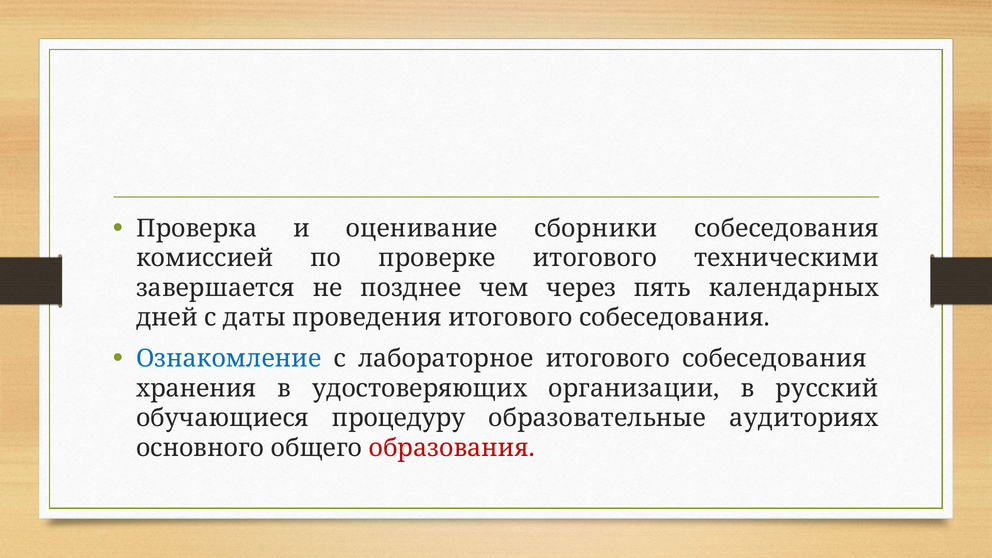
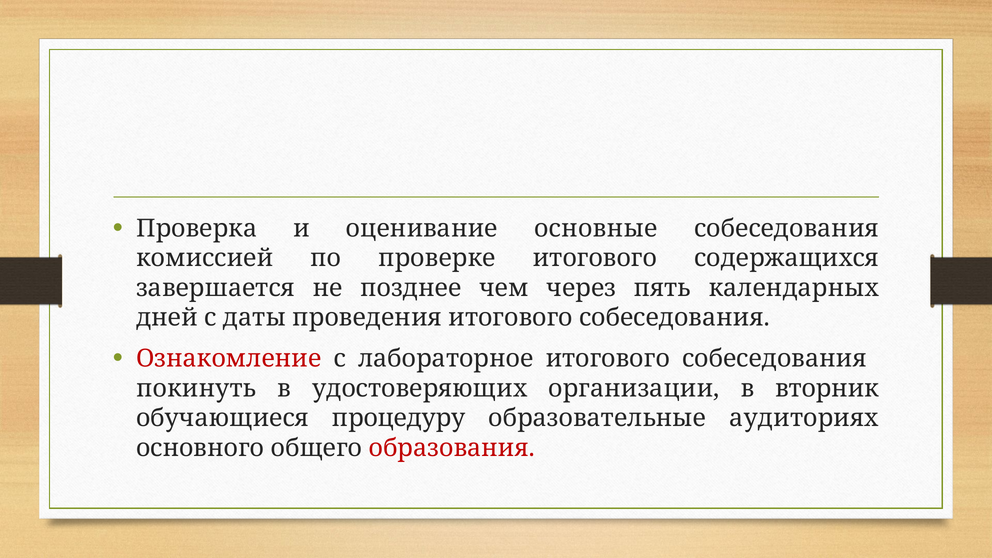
сборники: сборники -> основные
техническими: техническими -> содержащихся
Ознакомление colour: blue -> red
хранения: хранения -> покинуть
русский: русский -> вторник
